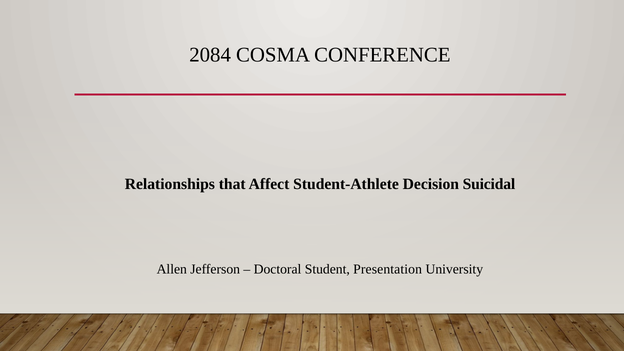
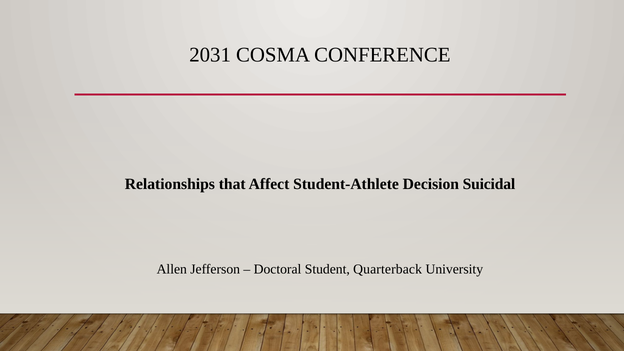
2084: 2084 -> 2031
Presentation: Presentation -> Quarterback
